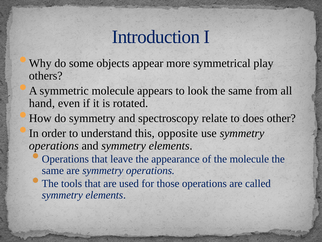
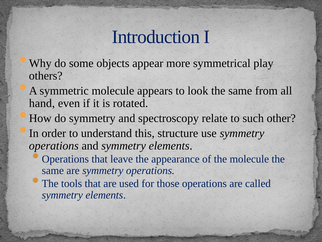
does: does -> such
opposite: opposite -> structure
